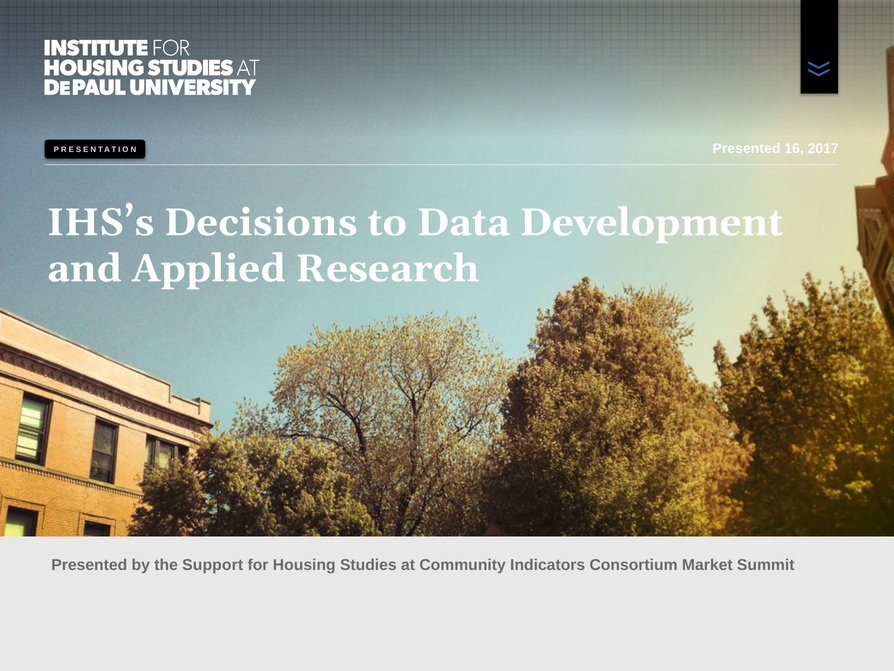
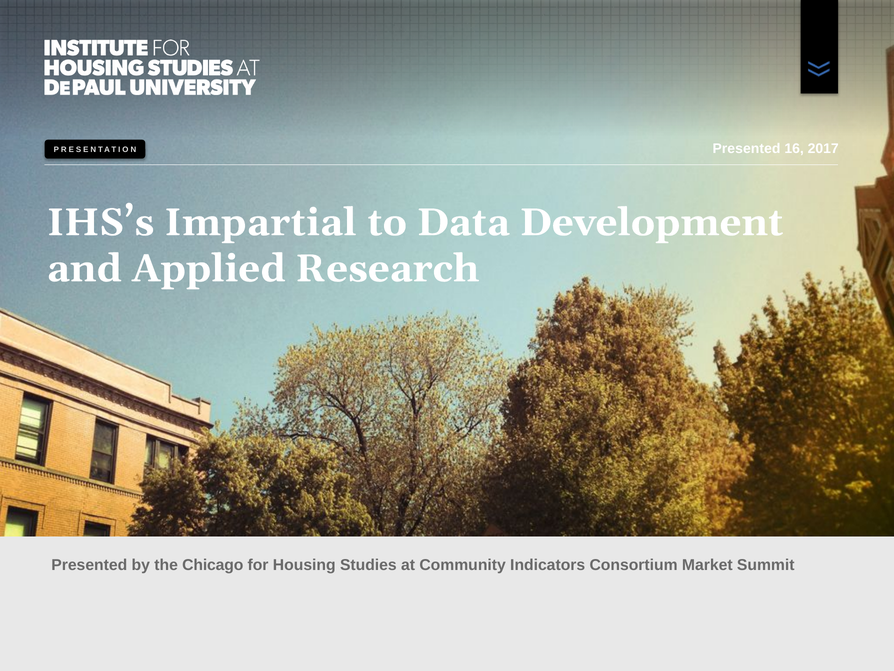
Decisions: Decisions -> Impartial
Support: Support -> Chicago
